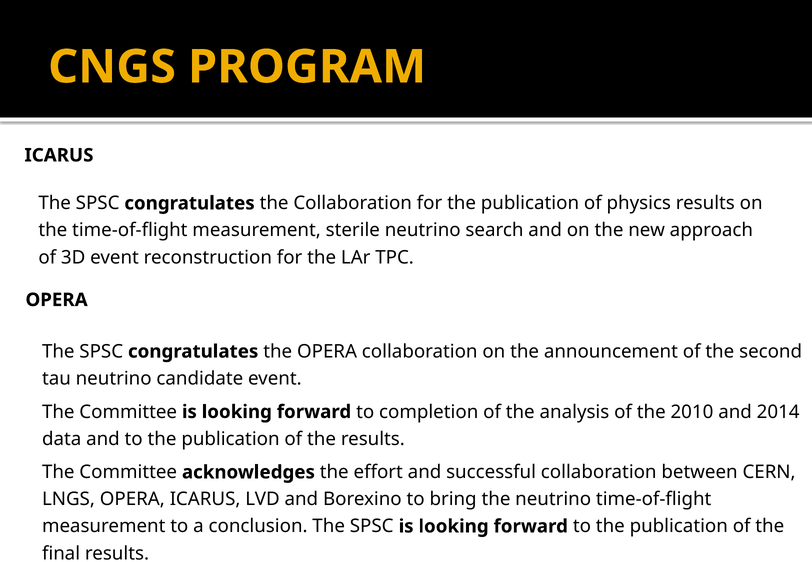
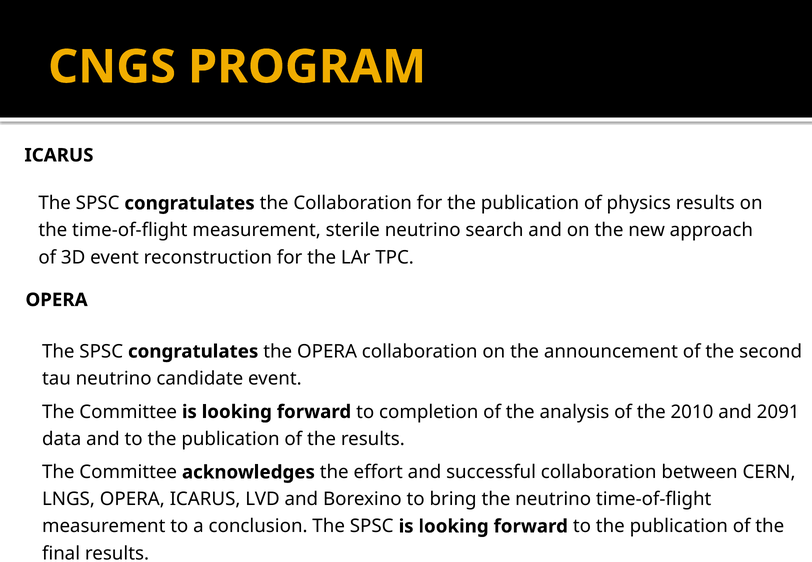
2014: 2014 -> 2091
